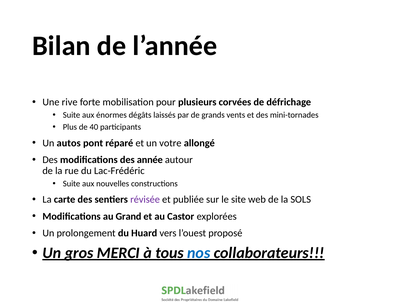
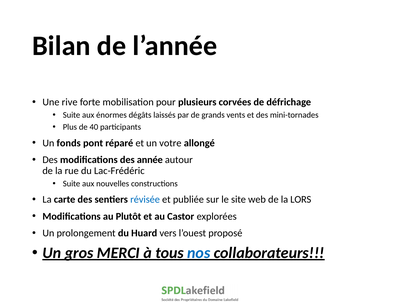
autos: autos -> fonds
révisée colour: purple -> blue
SOLS: SOLS -> LORS
Grand: Grand -> Plutôt
